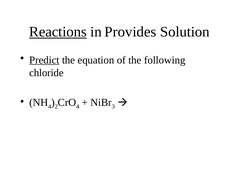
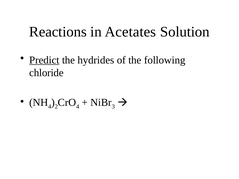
Reactions underline: present -> none
Provides: Provides -> Acetates
equation: equation -> hydrides
